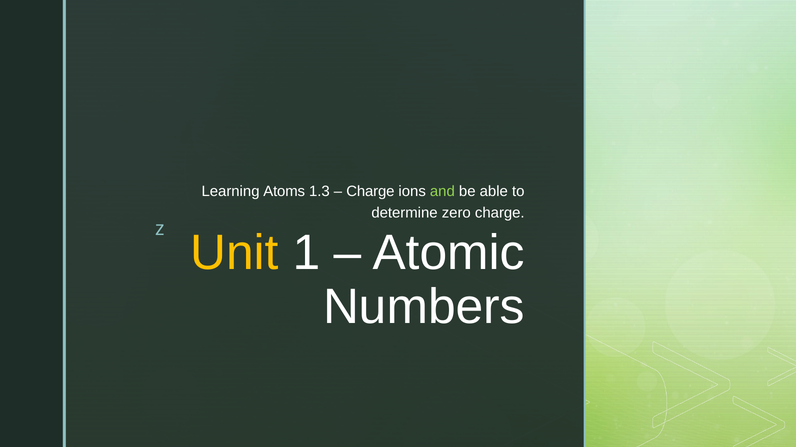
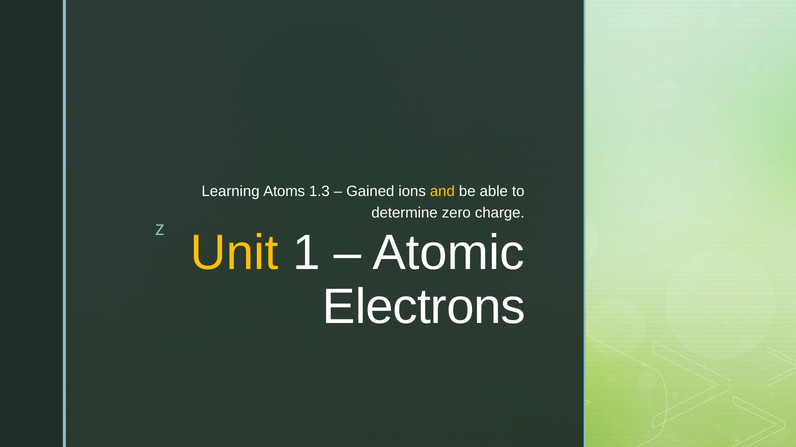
Charge at (370, 191): Charge -> Gained
and colour: light green -> yellow
Numbers: Numbers -> Electrons
